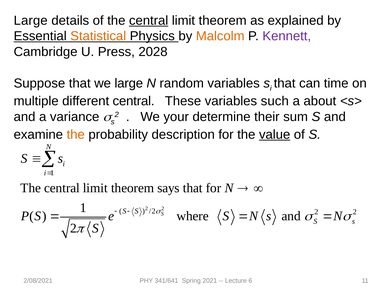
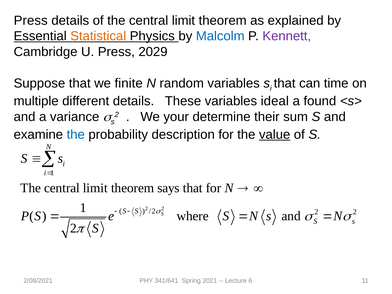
Large at (31, 20): Large -> Press
central at (149, 20) underline: present -> none
Malcolm colour: orange -> blue
2028: 2028 -> 2029
we large: large -> finite
different central: central -> details
such: such -> ideal
about: about -> found
the at (76, 135) colour: orange -> blue
